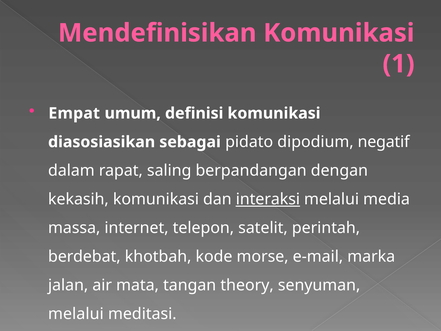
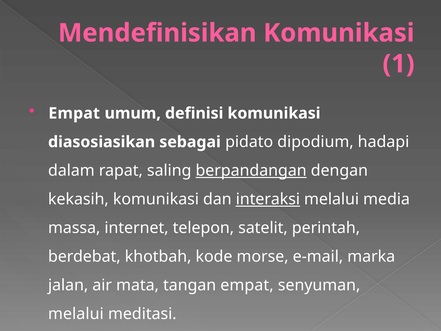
negatif: negatif -> hadapi
berpandangan underline: none -> present
tangan theory: theory -> empat
